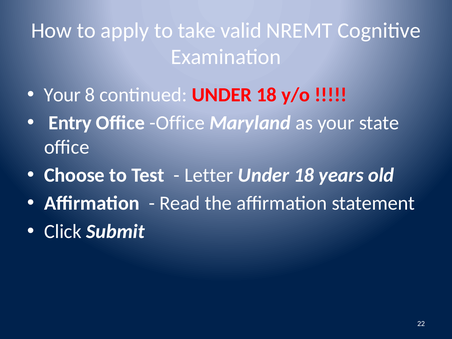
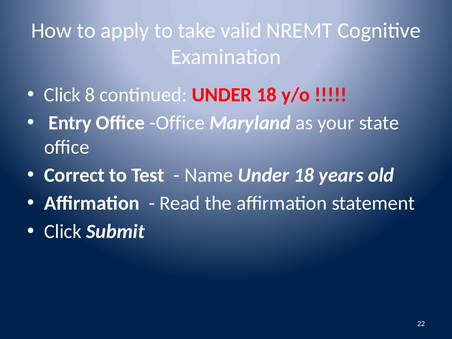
Your at (62, 95): Your -> Click
Choose: Choose -> Correct
Letter: Letter -> Name
